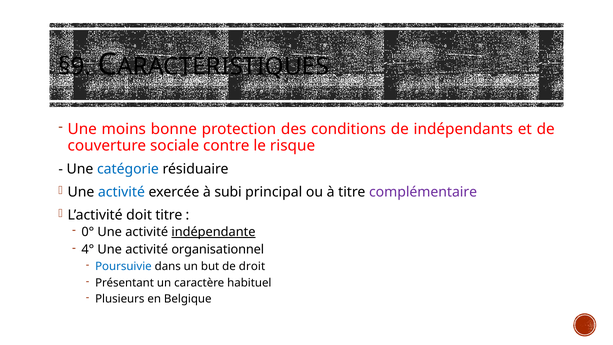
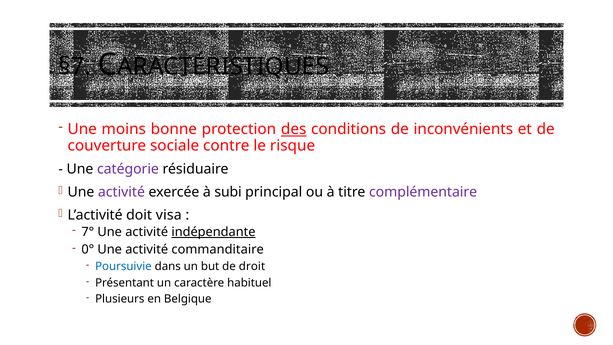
§9: §9 -> §7
des underline: none -> present
indépendants: indépendants -> inconvénients
catégorie colour: blue -> purple
activité at (121, 192) colour: blue -> purple
doit titre: titre -> visa
0°: 0° -> 7°
4°: 4° -> 0°
organisationnel: organisationnel -> commanditaire
